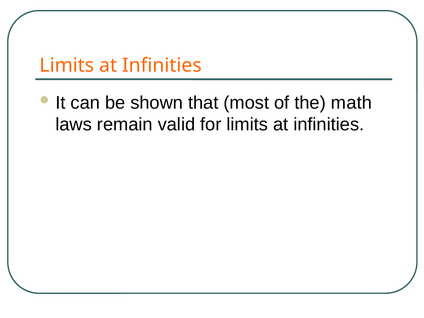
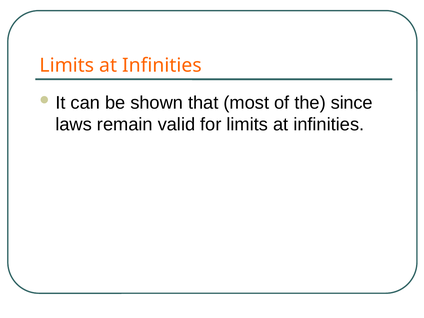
math: math -> since
